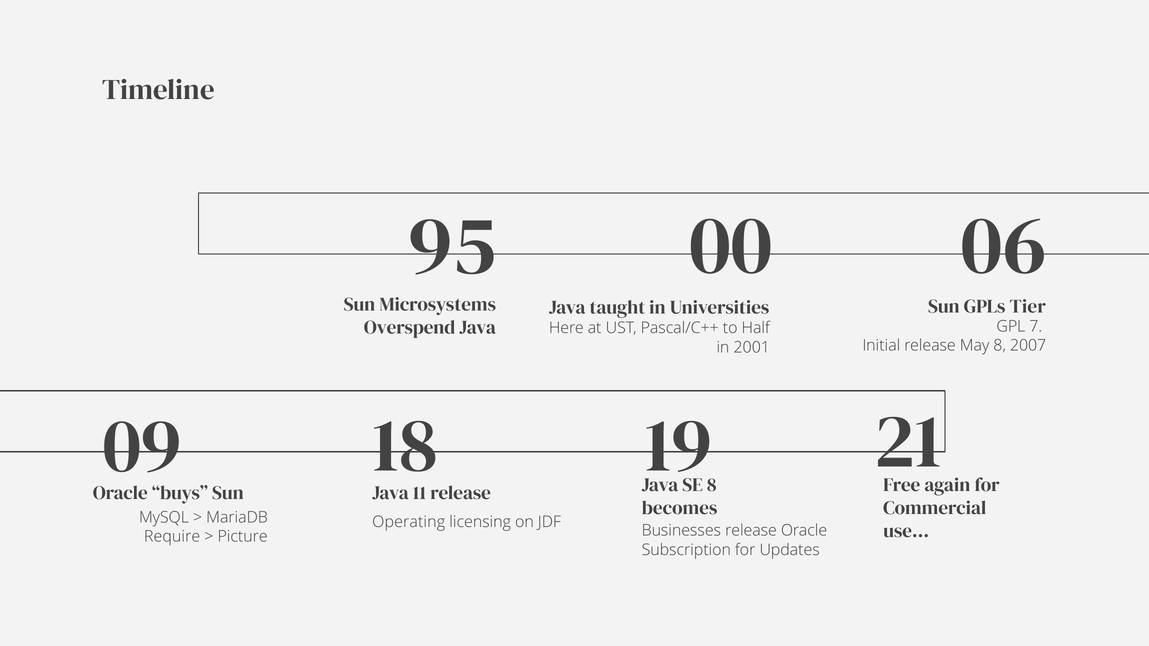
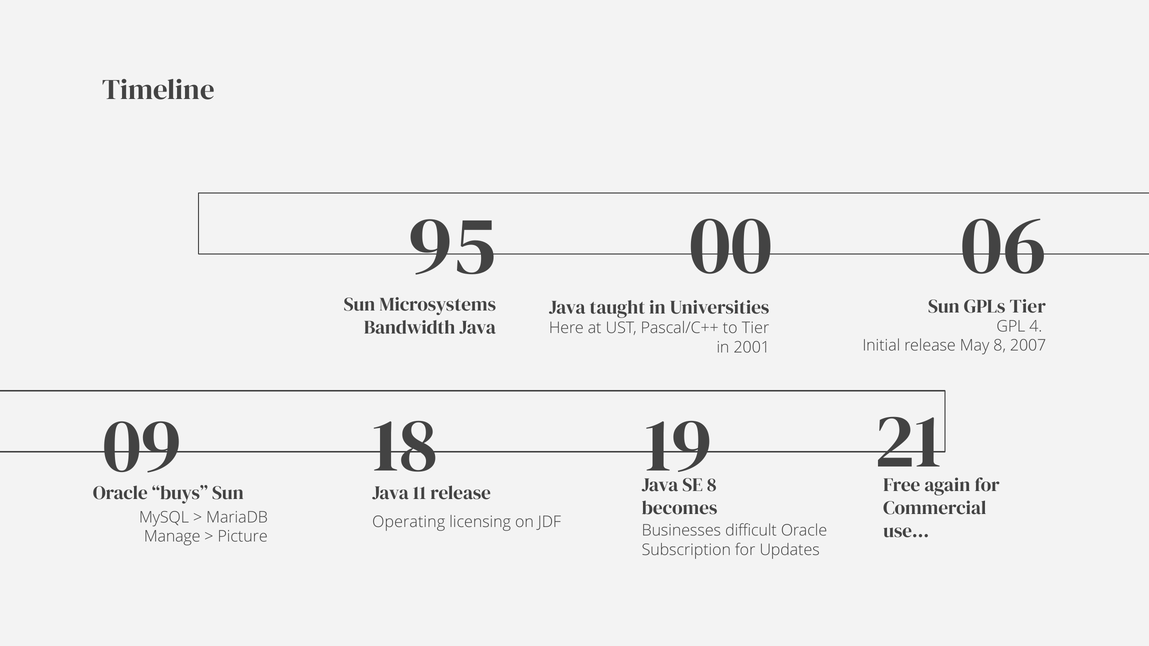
7: 7 -> 4
Overspend: Overspend -> Bandwidth
to Half: Half -> Tier
Businesses release: release -> difficult
Require: Require -> Manage
